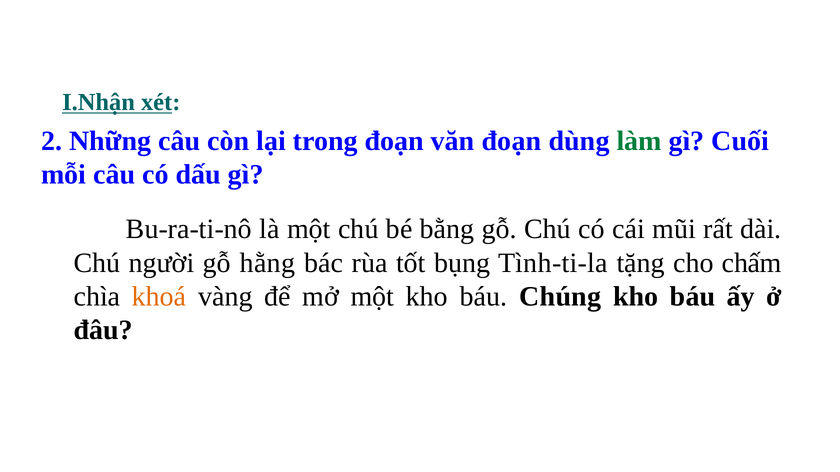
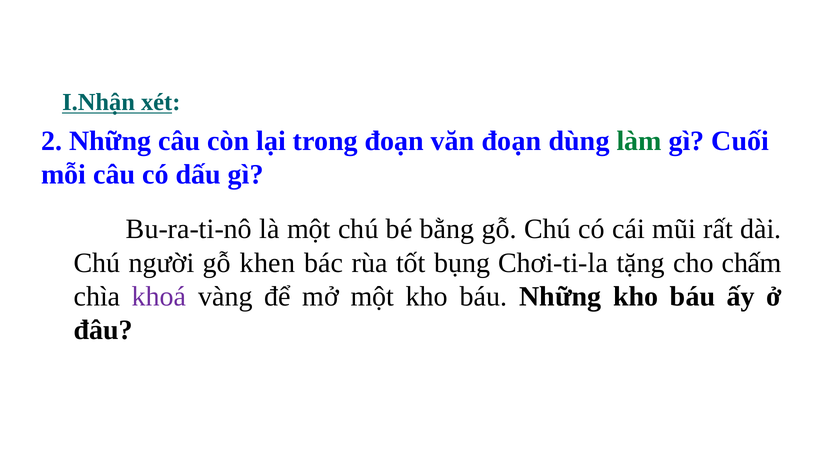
hằng: hằng -> khen
Tình-ti-la: Tình-ti-la -> Chơi-ti-la
khoá colour: orange -> purple
báu Chúng: Chúng -> Những
